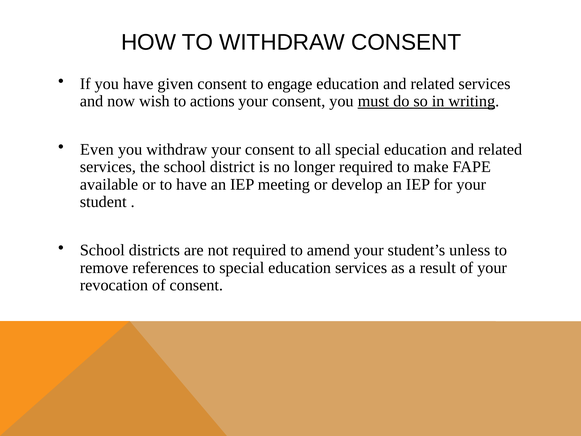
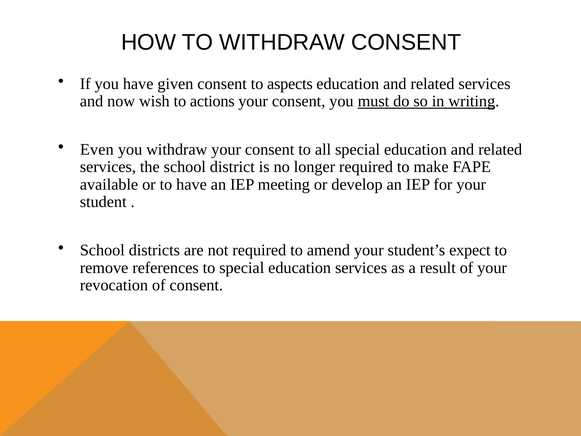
engage: engage -> aspects
unless: unless -> expect
